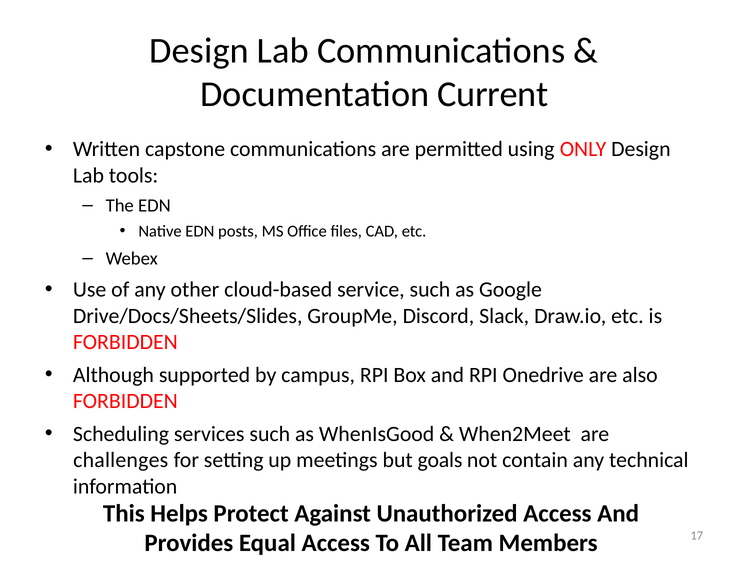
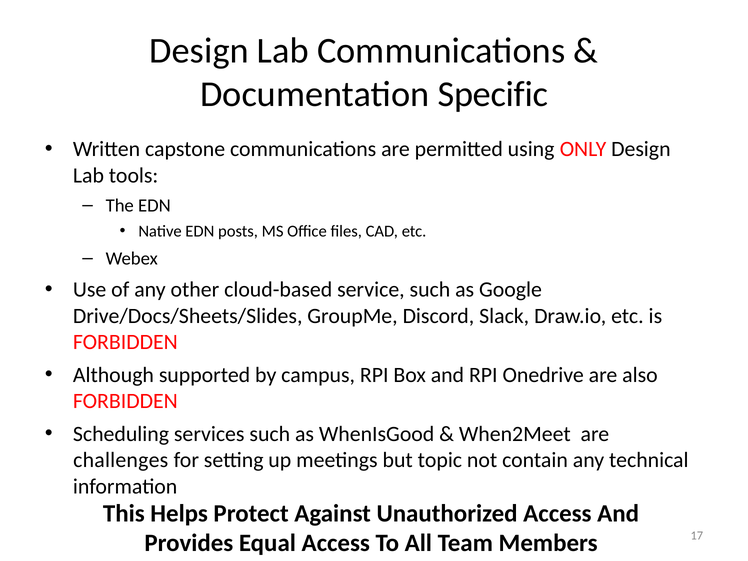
Current: Current -> Specific
goals: goals -> topic
